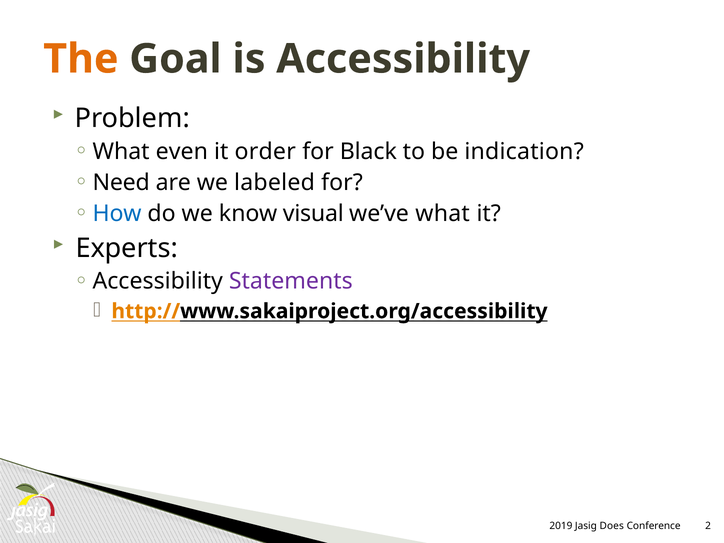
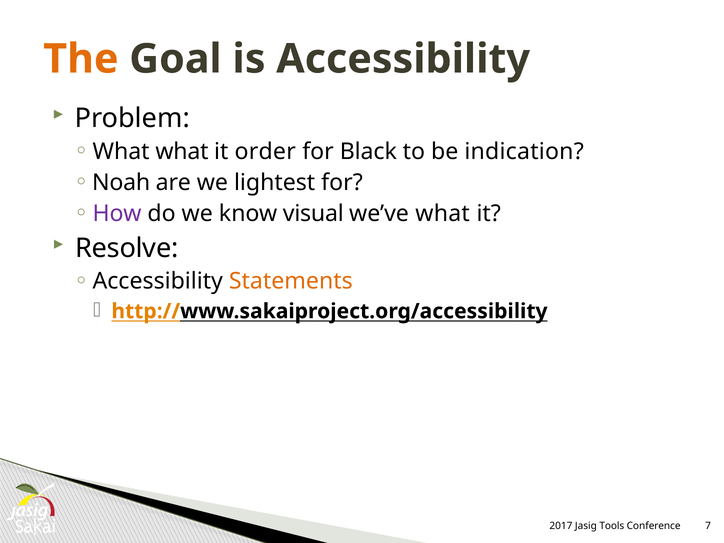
What even: even -> what
Need: Need -> Noah
labeled: labeled -> lightest
How colour: blue -> purple
Experts: Experts -> Resolve
Statements colour: purple -> orange
2019: 2019 -> 2017
Does: Does -> Tools
2: 2 -> 7
